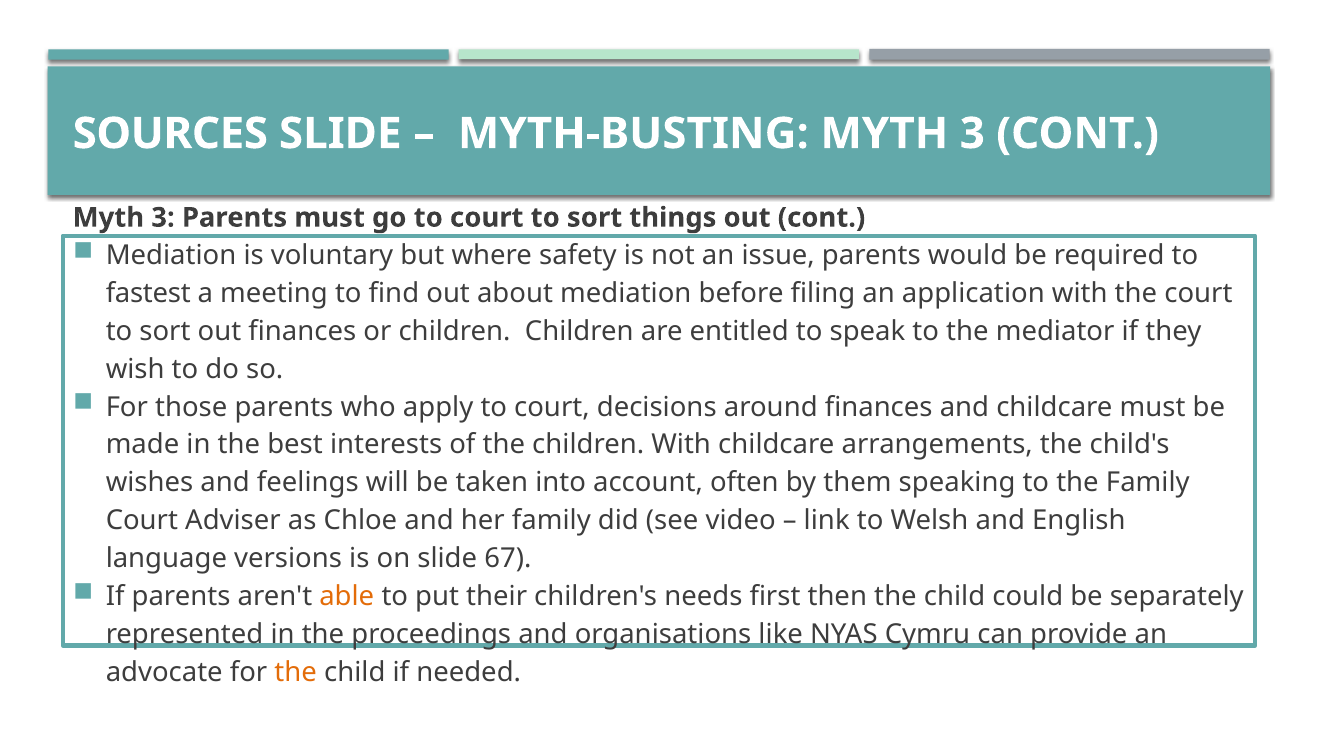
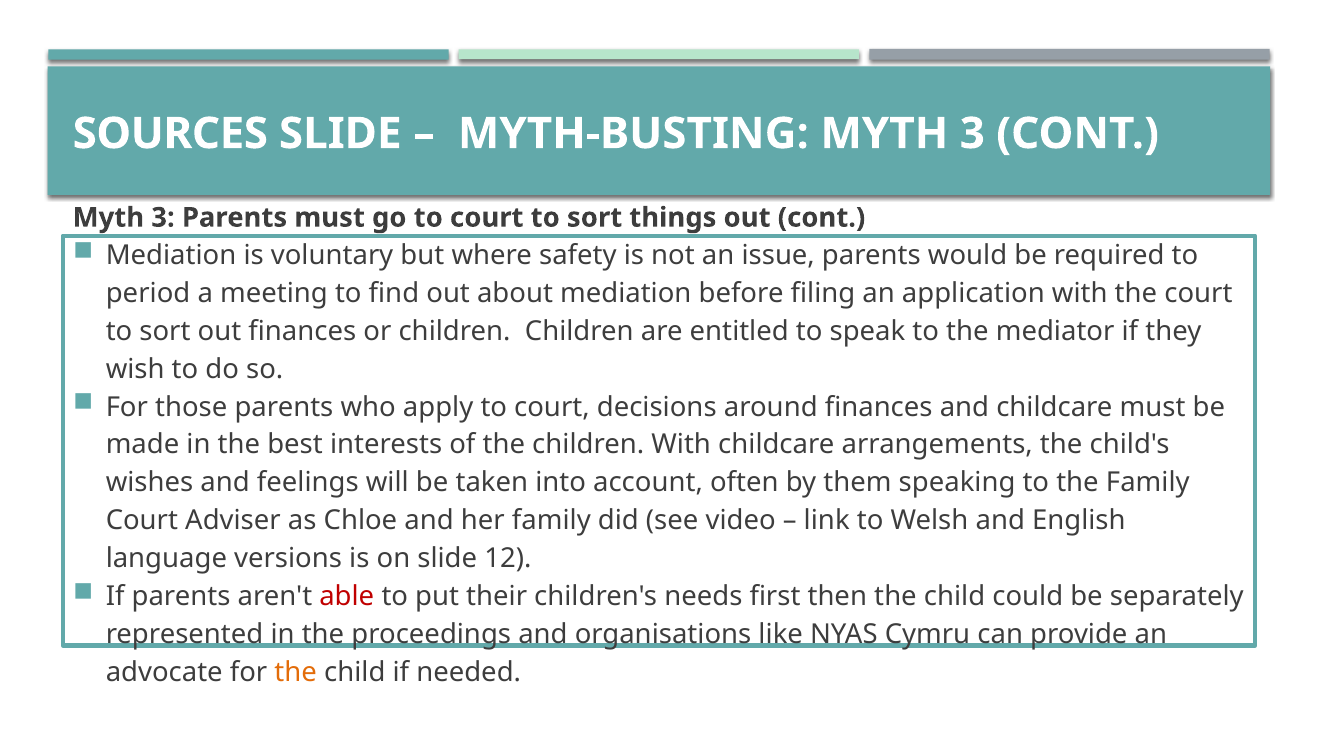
fastest: fastest -> period
67: 67 -> 12
able colour: orange -> red
